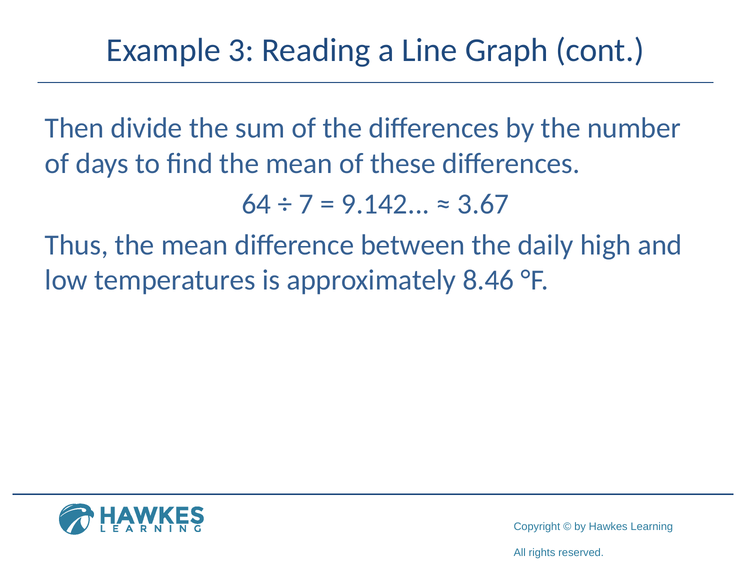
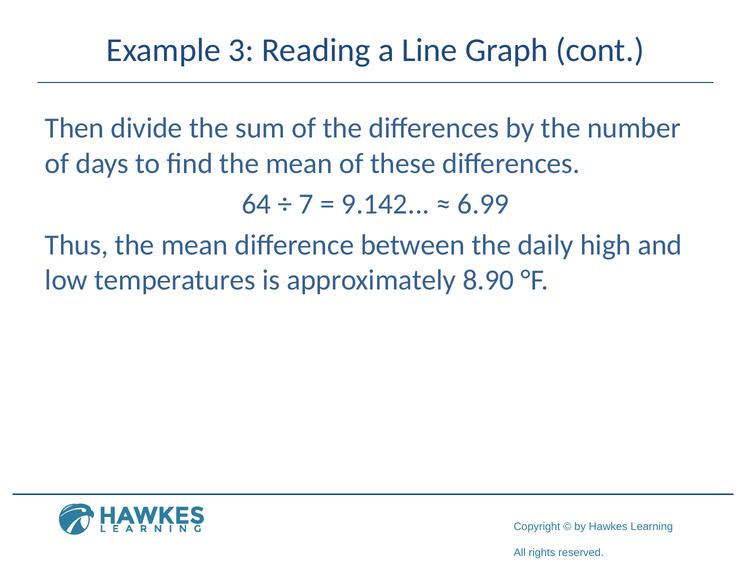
3.67: 3.67 -> 6.99
8.46: 8.46 -> 8.90
